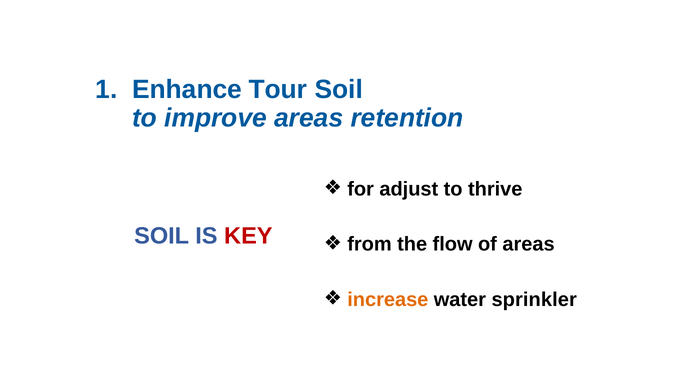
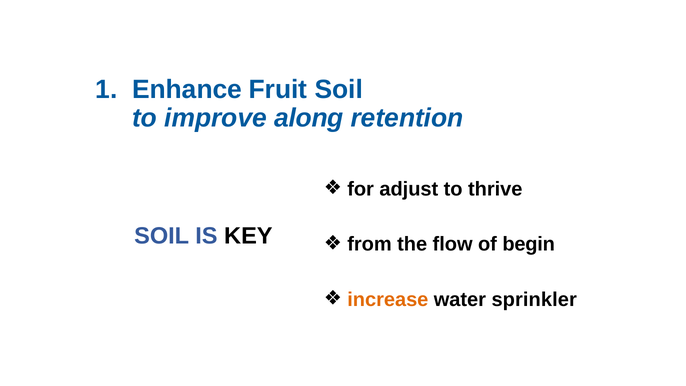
Tour: Tour -> Fruit
improve areas: areas -> along
KEY colour: red -> black
of areas: areas -> begin
